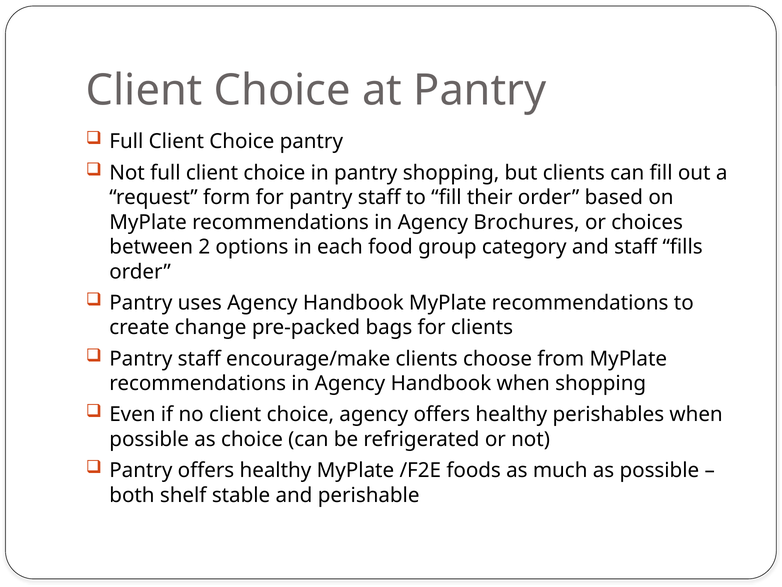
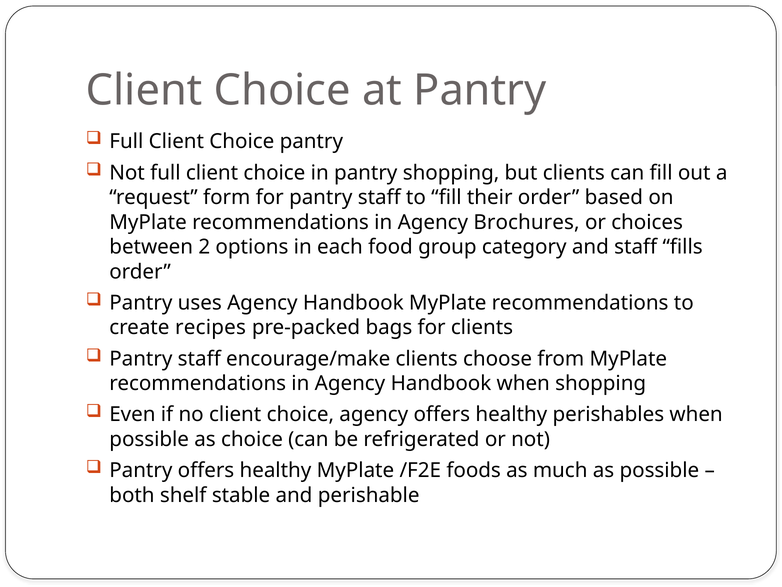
change: change -> recipes
